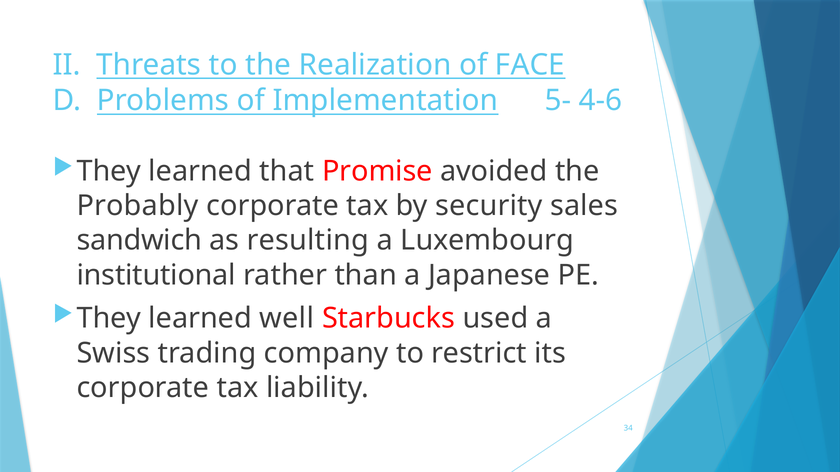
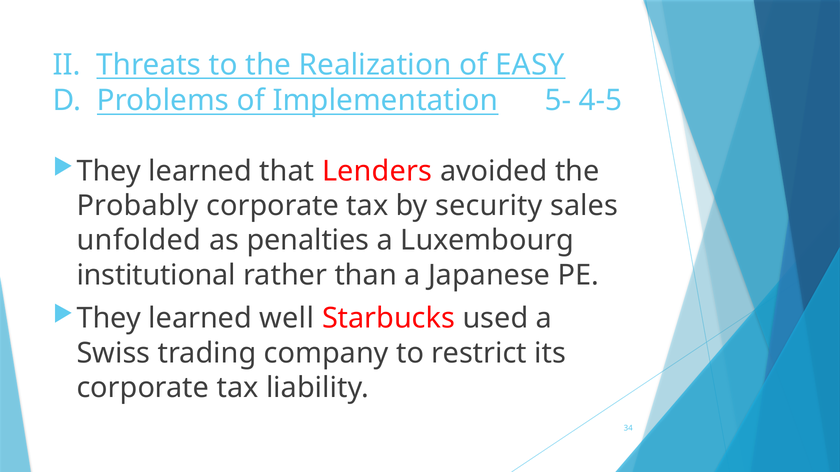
FACE: FACE -> EASY
4-6: 4-6 -> 4-5
Promise: Promise -> Lenders
sandwich: sandwich -> unfolded
resulting: resulting -> penalties
